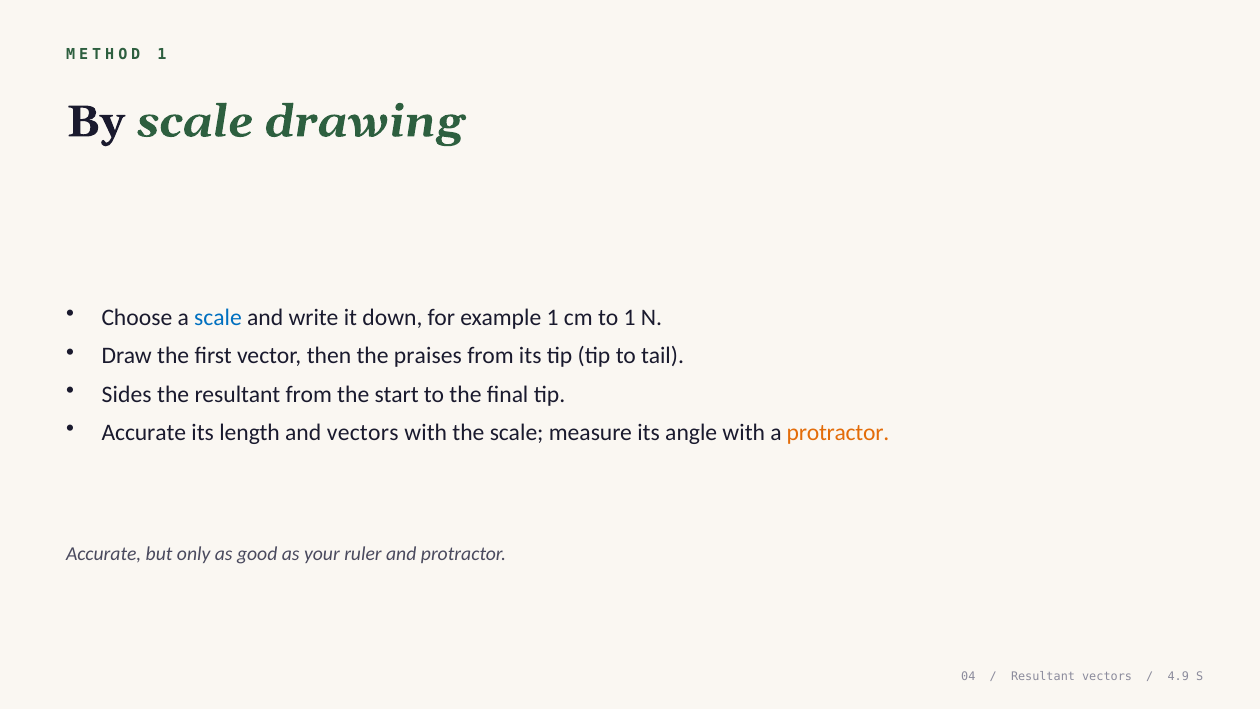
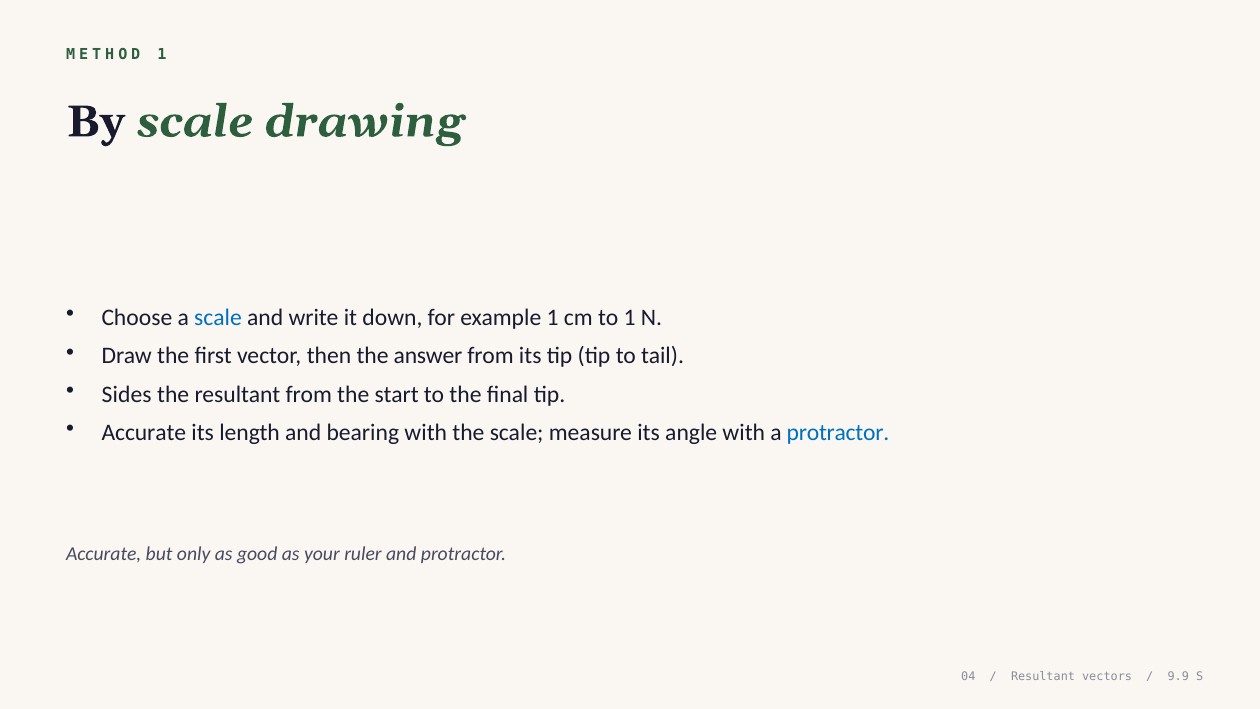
praises: praises -> answer
and vectors: vectors -> bearing
protractor at (838, 432) colour: orange -> blue
4.9: 4.9 -> 9.9
